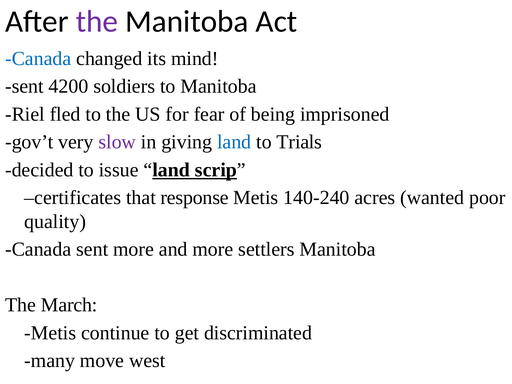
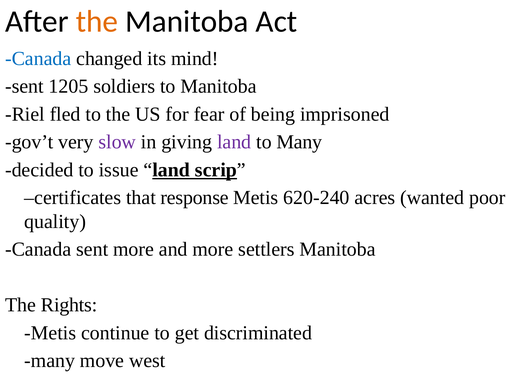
the at (97, 21) colour: purple -> orange
4200: 4200 -> 1205
land at (234, 142) colour: blue -> purple
to Trials: Trials -> Many
140-240: 140-240 -> 620-240
March: March -> Rights
